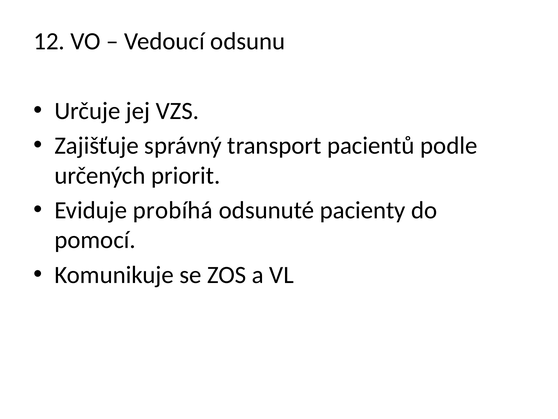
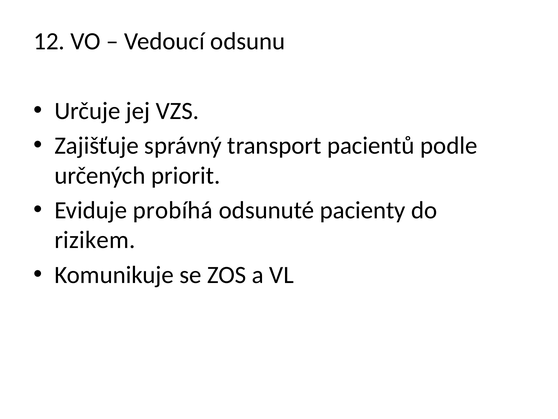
pomocí: pomocí -> rizikem
